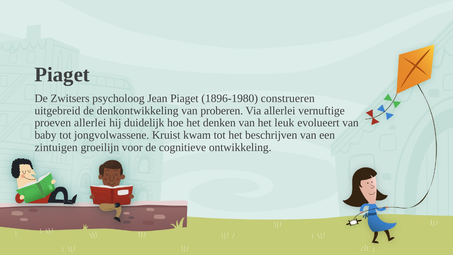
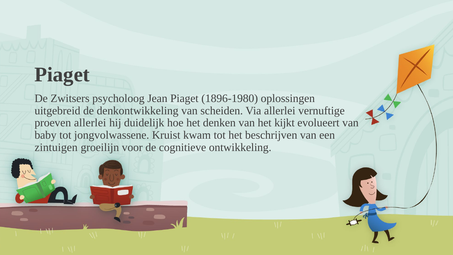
construeren: construeren -> oplossingen
proberen: proberen -> scheiden
leuk: leuk -> kijkt
